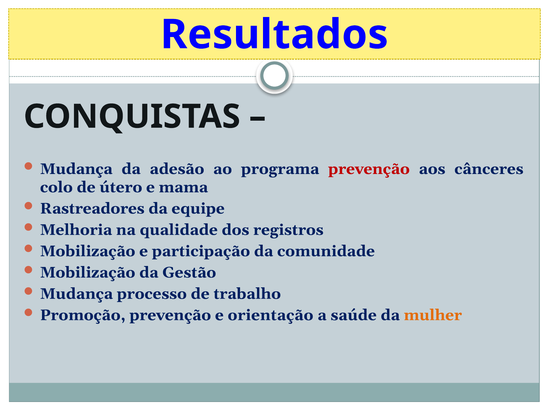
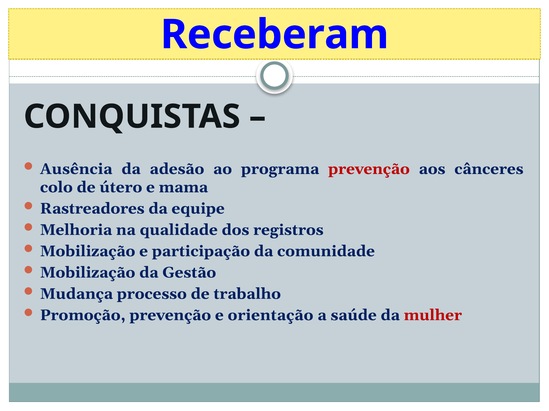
Resultados: Resultados -> Receberam
Mudança at (76, 169): Mudança -> Ausência
mulher colour: orange -> red
